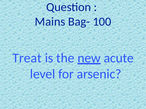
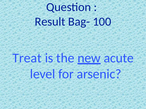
Mains: Mains -> Result
